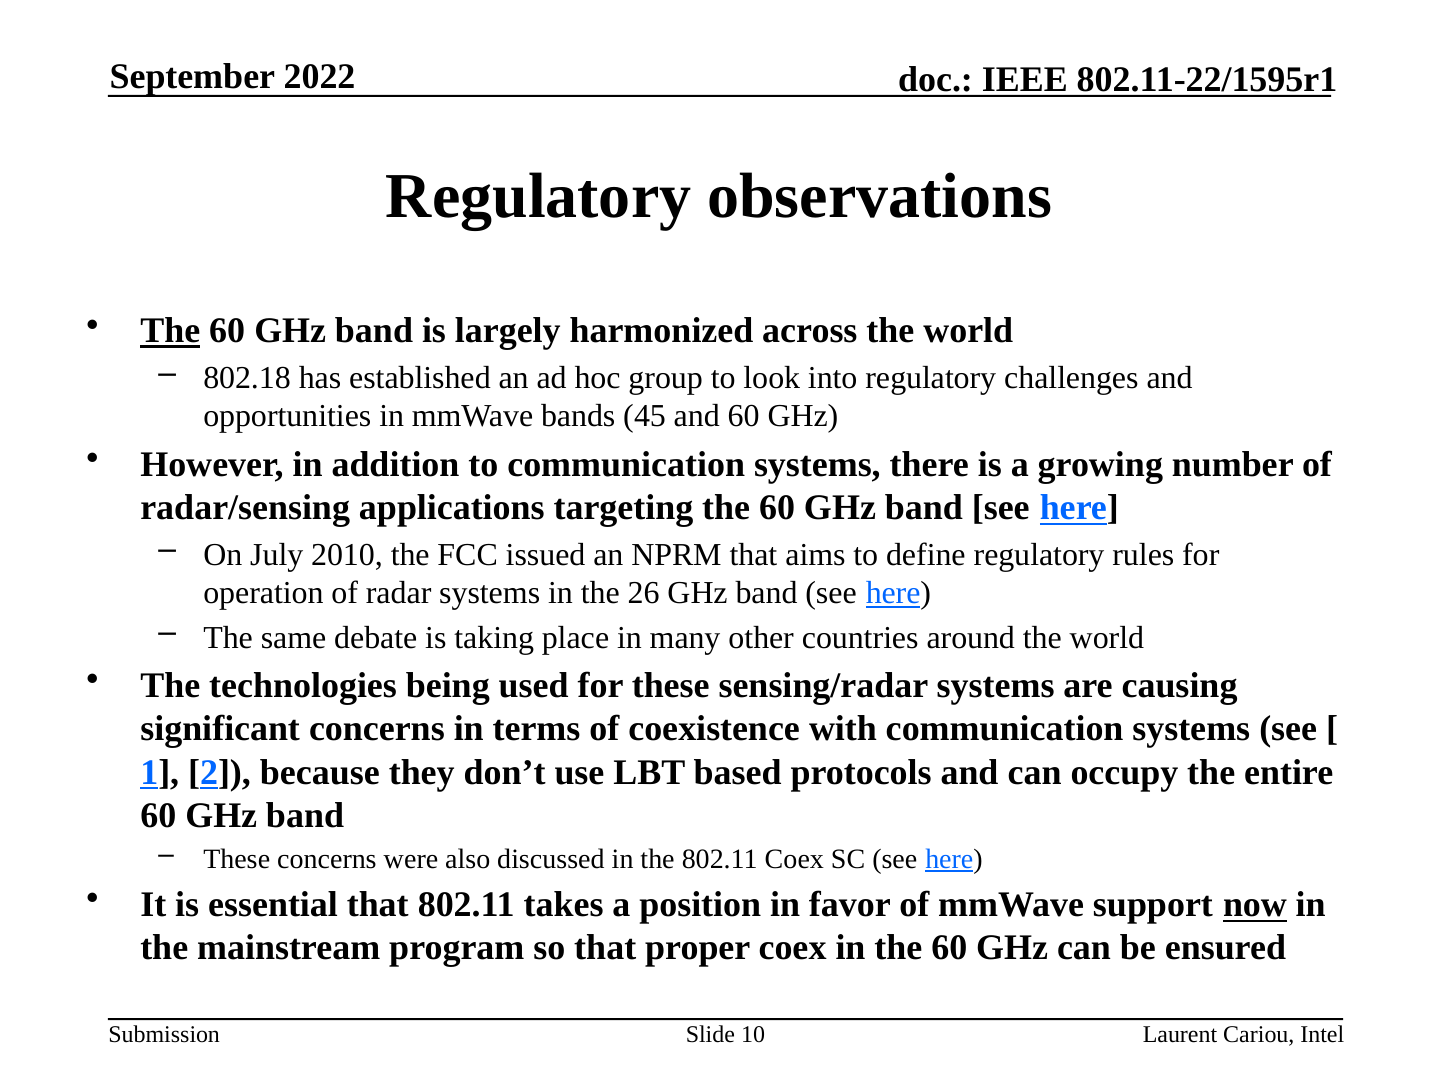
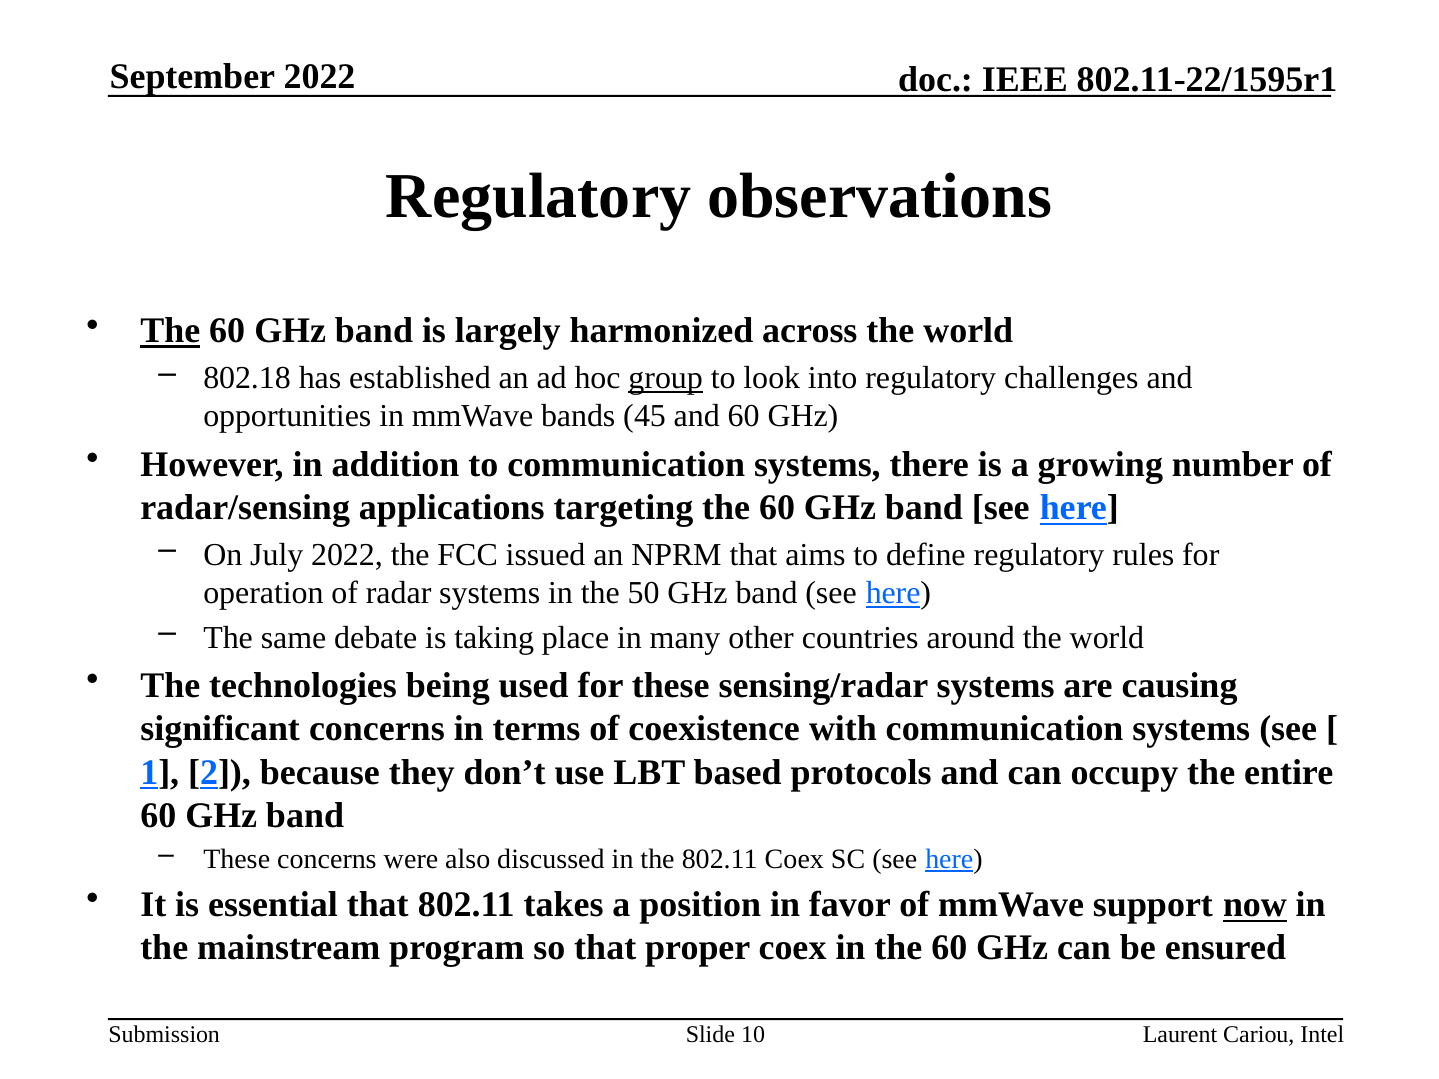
group underline: none -> present
July 2010: 2010 -> 2022
26: 26 -> 50
